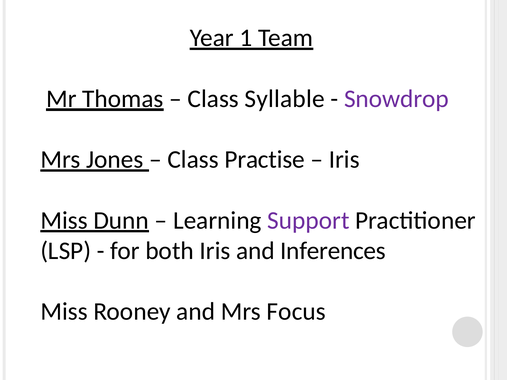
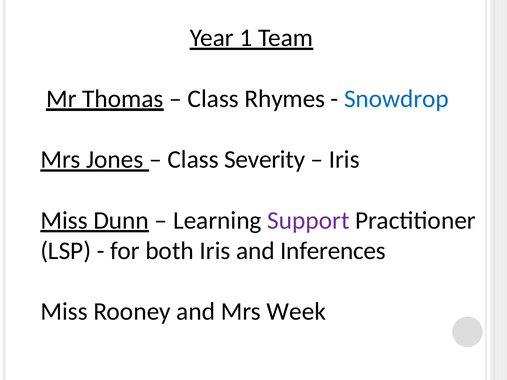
Syllable: Syllable -> Rhymes
Snowdrop colour: purple -> blue
Practise: Practise -> Severity
Focus: Focus -> Week
